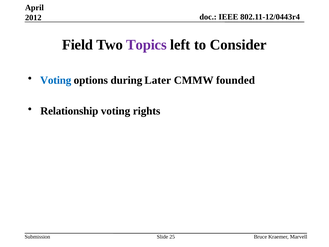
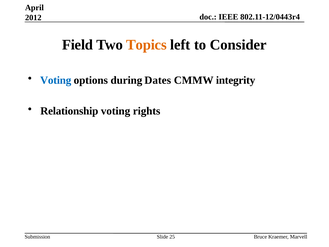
Topics colour: purple -> orange
Later: Later -> Dates
founded: founded -> integrity
